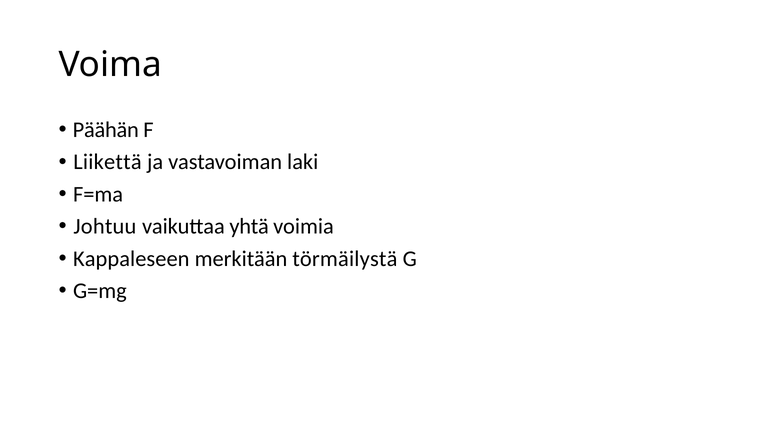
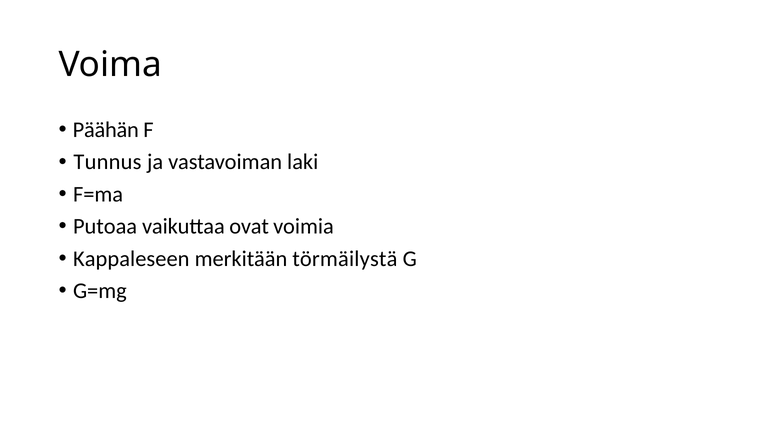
Liikettä: Liikettä -> Tunnus
Johtuu: Johtuu -> Putoaa
yhtä: yhtä -> ovat
